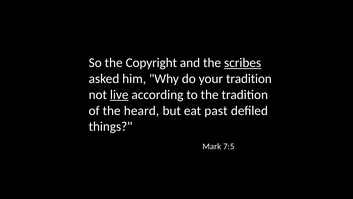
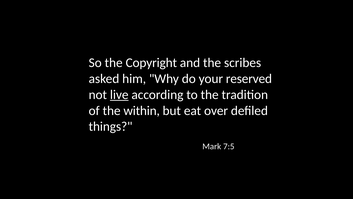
scribes underline: present -> none
your tradition: tradition -> reserved
heard: heard -> within
past: past -> over
